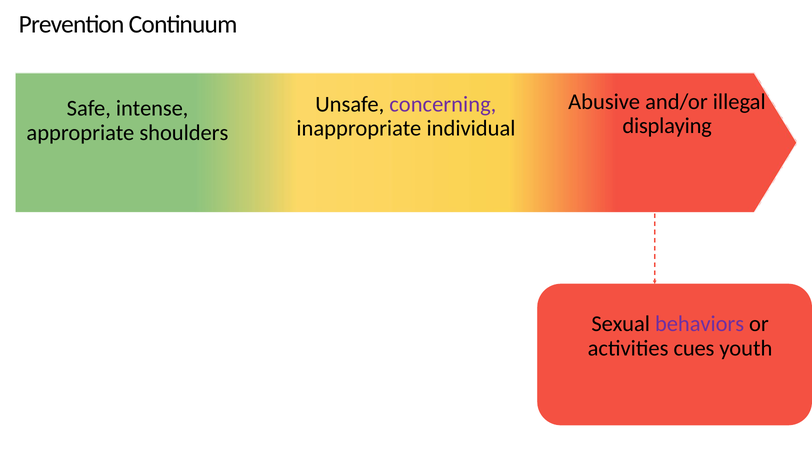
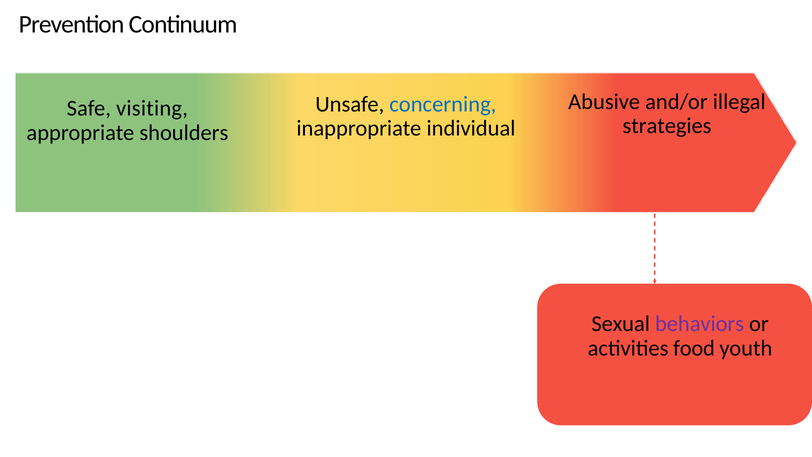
concerning colour: purple -> blue
intense: intense -> visiting
displaying: displaying -> strategies
cues: cues -> food
